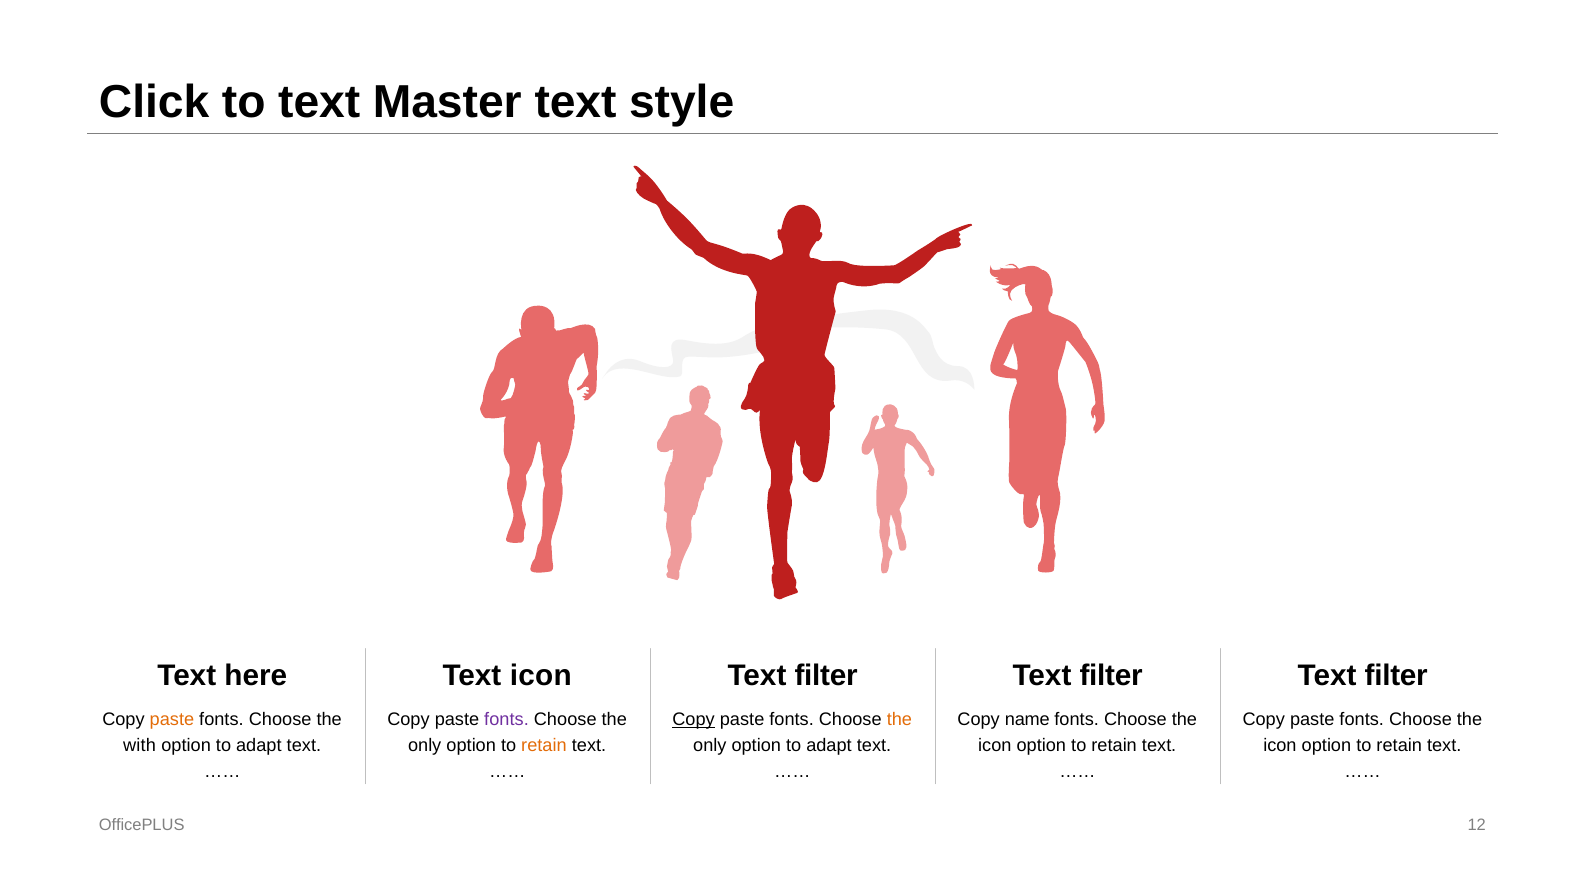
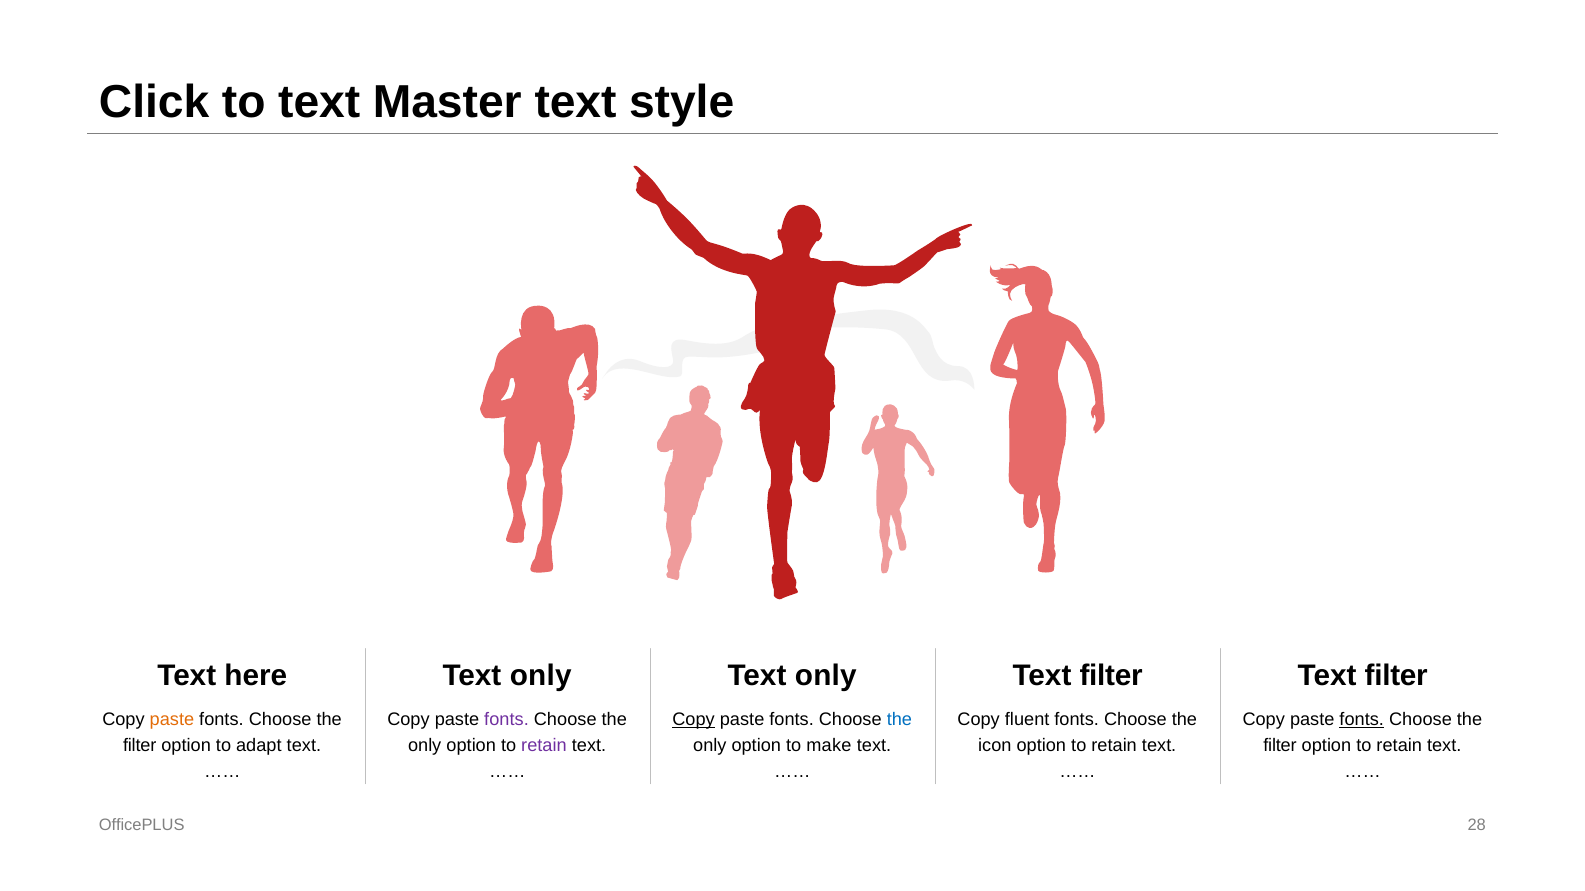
icon at (541, 676): icon -> only
filter at (826, 676): filter -> only
the at (899, 720) colour: orange -> blue
name: name -> fluent
fonts at (1362, 720) underline: none -> present
with at (140, 746): with -> filter
retain at (544, 746) colour: orange -> purple
only option to adapt: adapt -> make
icon at (1280, 746): icon -> filter
12: 12 -> 28
